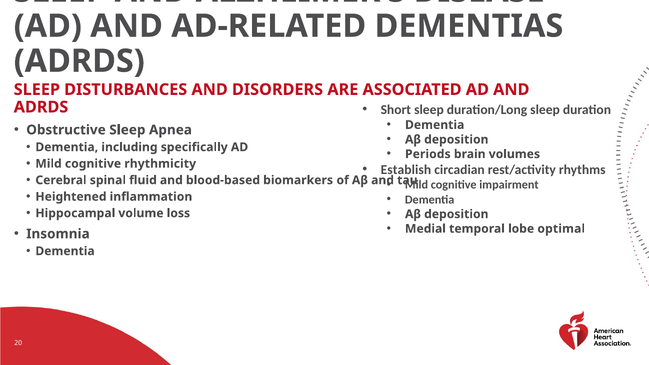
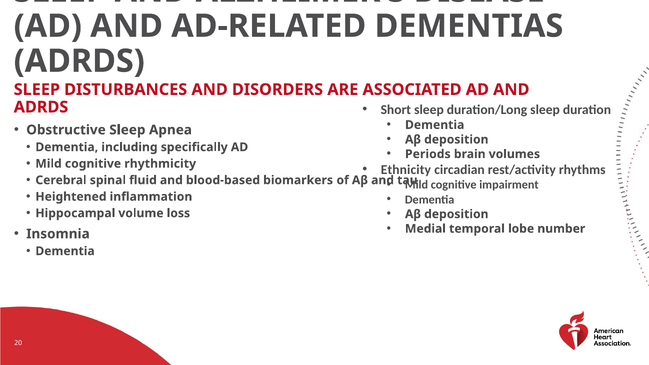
Establish: Establish -> Ethnicity
optimal: optimal -> number
